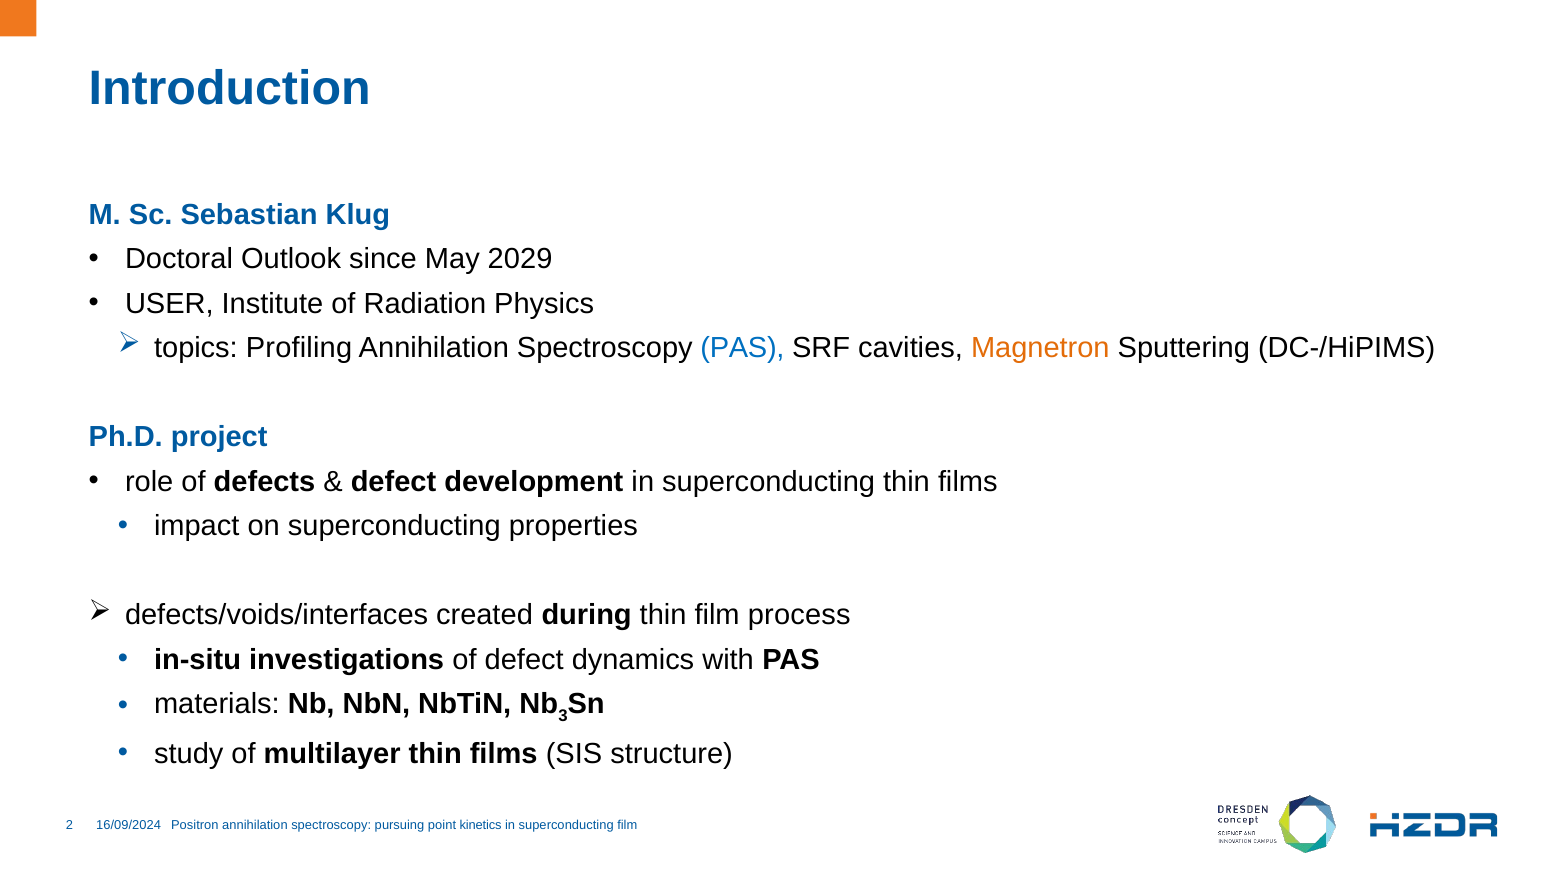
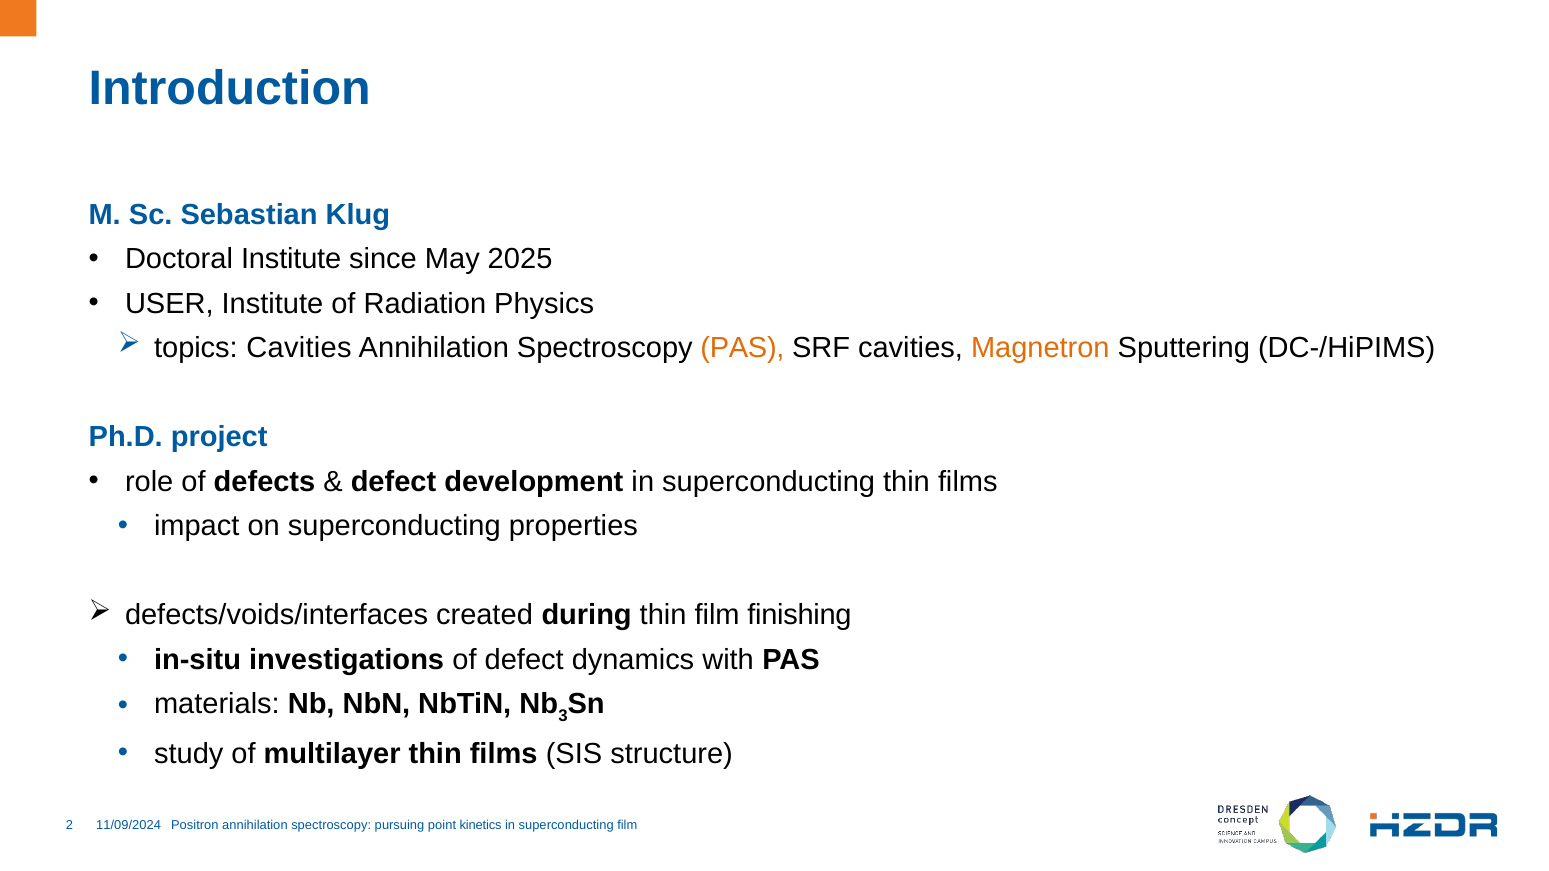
Doctoral Outlook: Outlook -> Institute
2029: 2029 -> 2025
topics Profiling: Profiling -> Cavities
PAS at (742, 348) colour: blue -> orange
process: process -> finishing
16/09/2024: 16/09/2024 -> 11/09/2024
